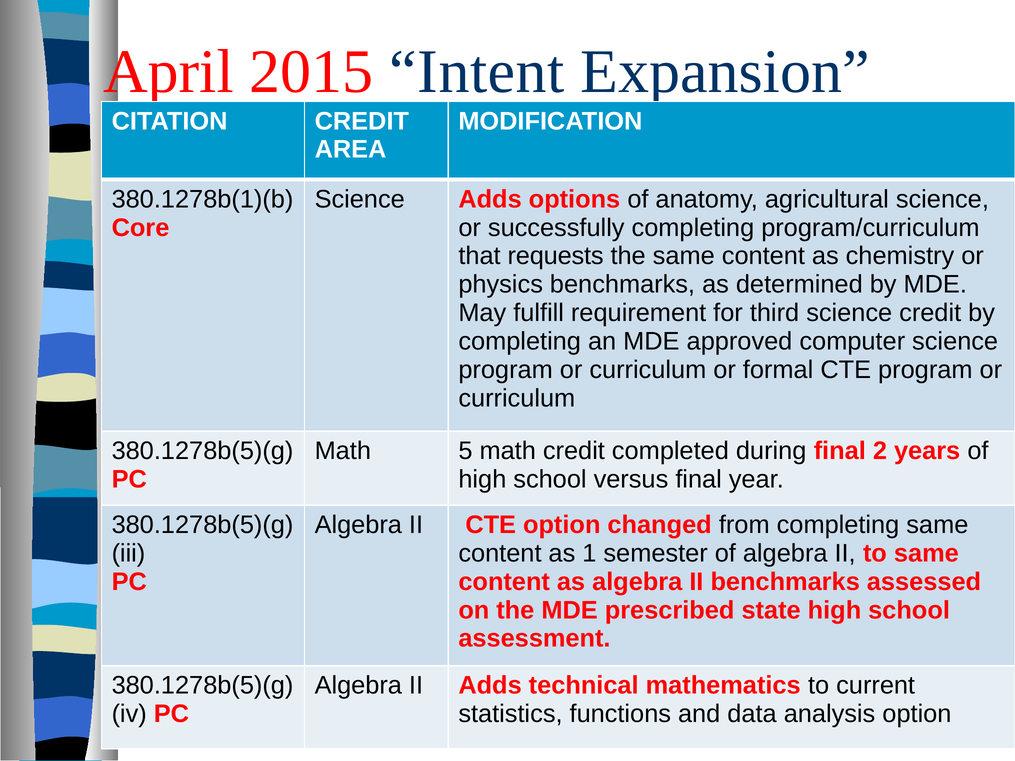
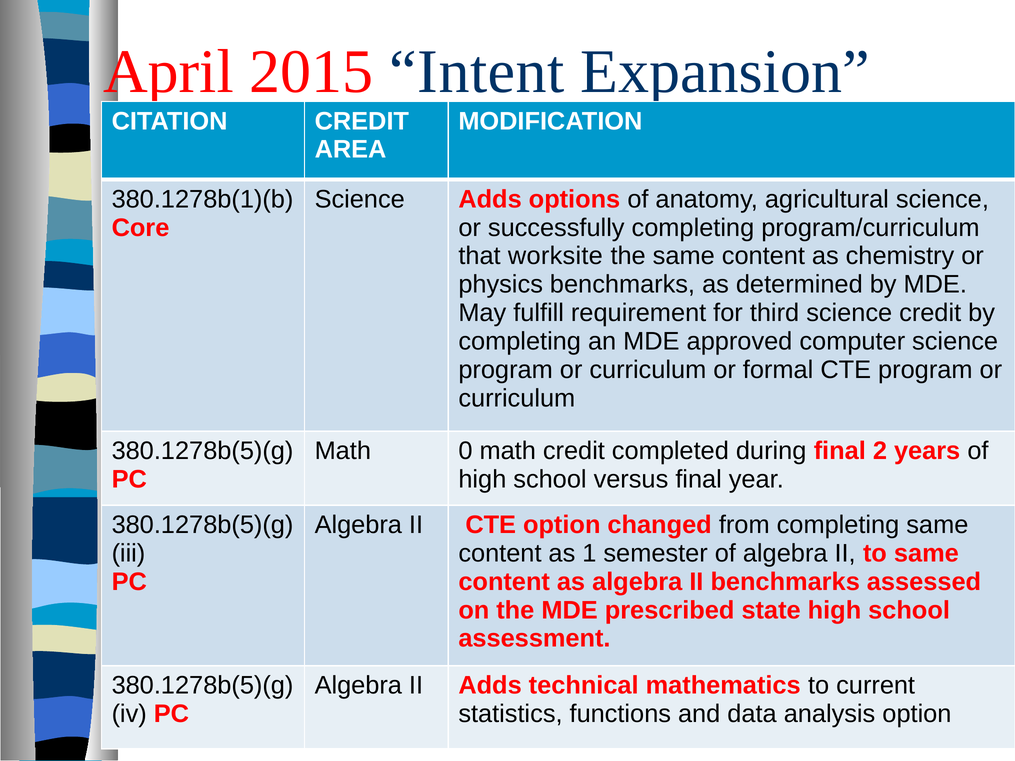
requests: requests -> worksite
5: 5 -> 0
